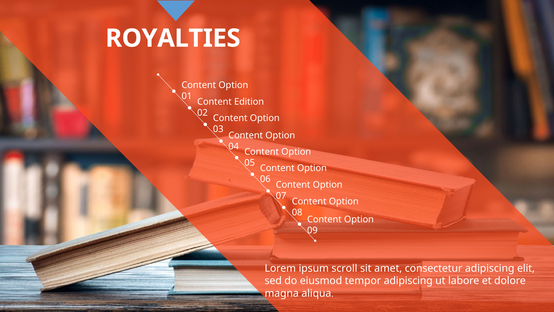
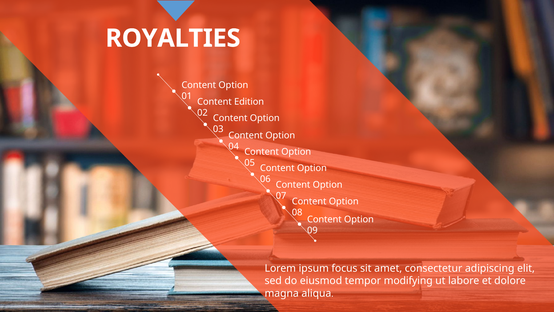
scroll: scroll -> focus
tempor adipiscing: adipiscing -> modifying
